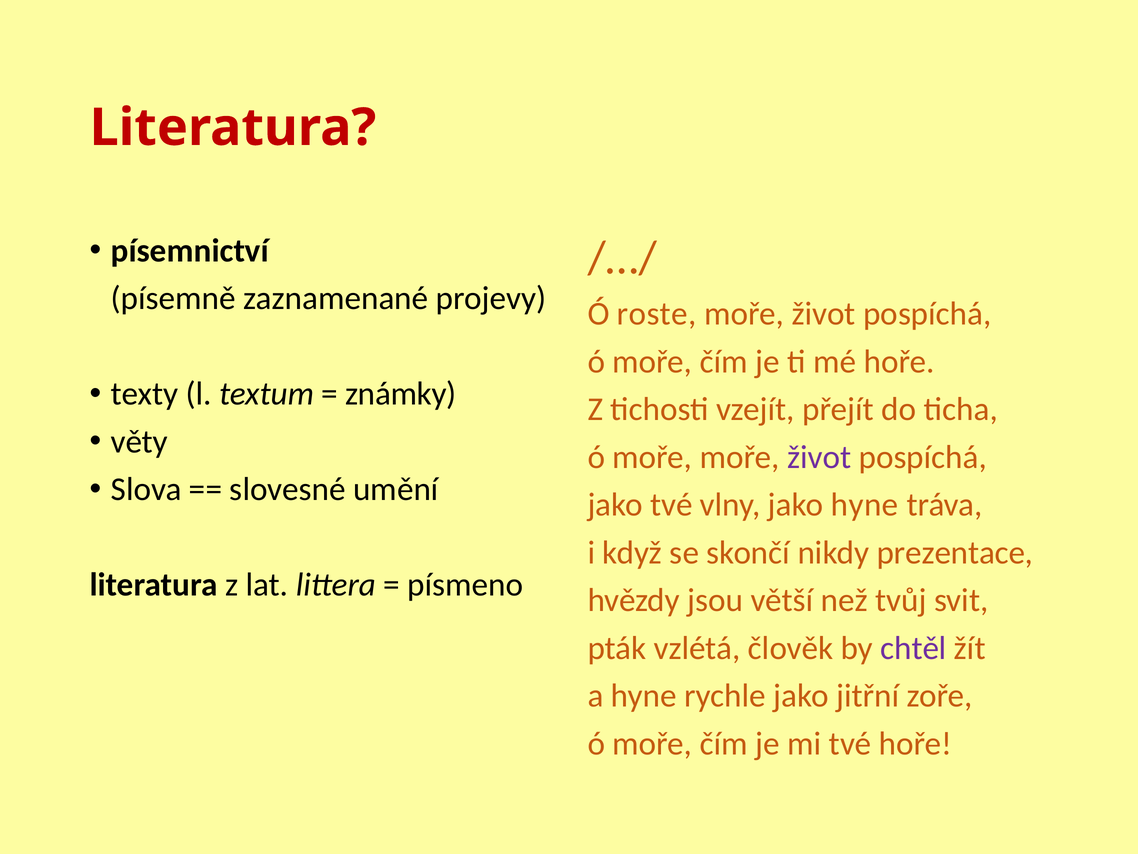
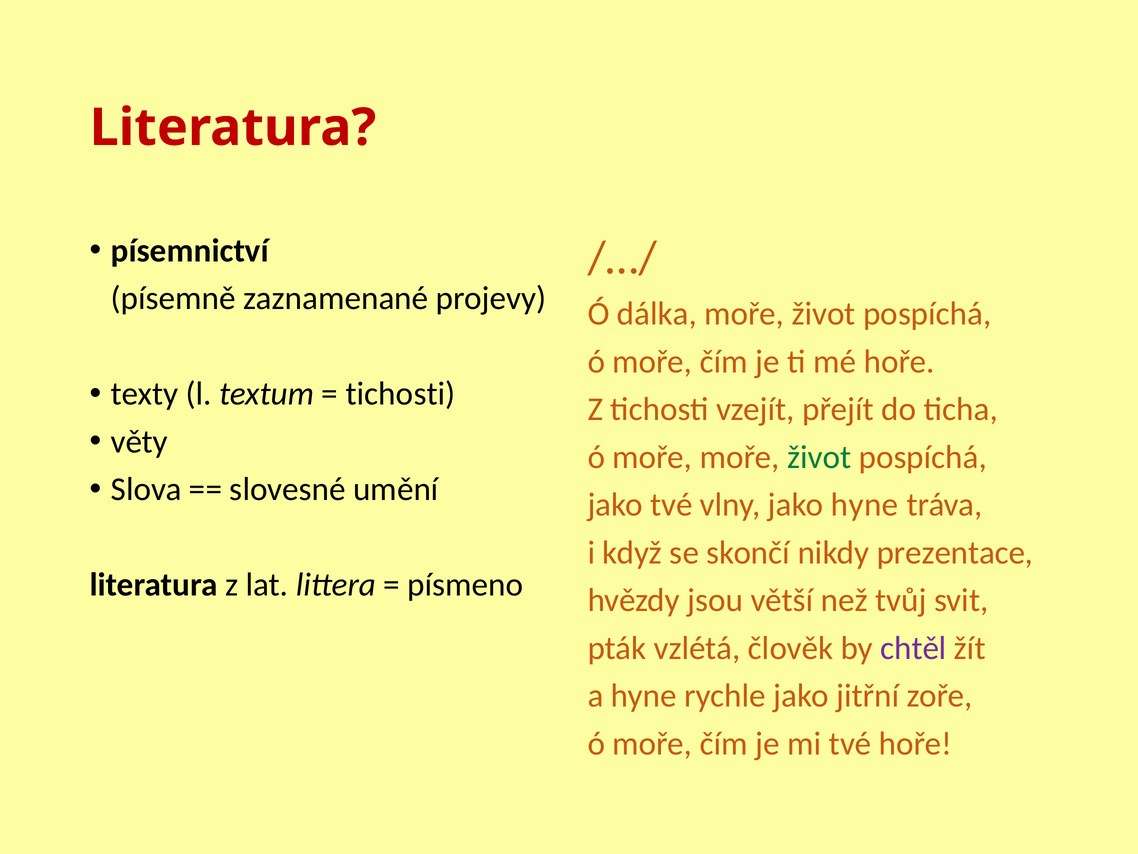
roste: roste -> dálka
známky at (401, 394): známky -> tichosti
život at (819, 457) colour: purple -> green
